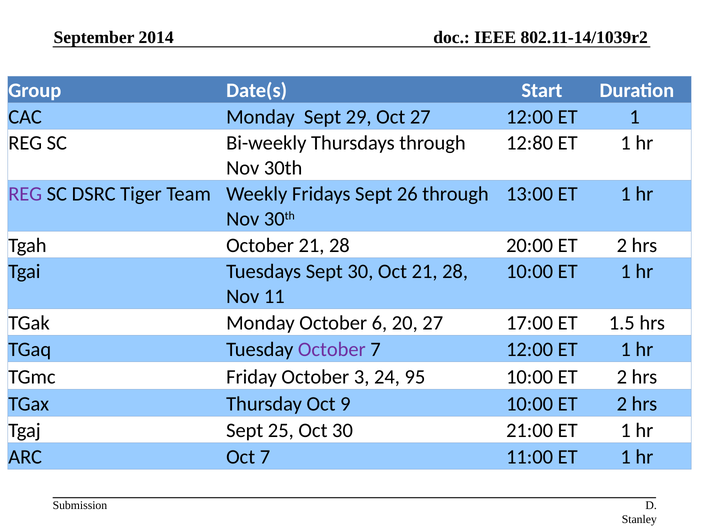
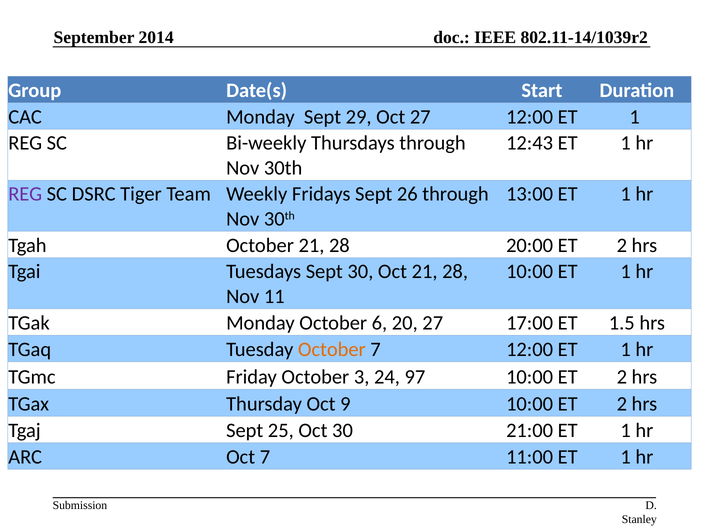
12:80: 12:80 -> 12:43
October at (332, 350) colour: purple -> orange
95: 95 -> 97
